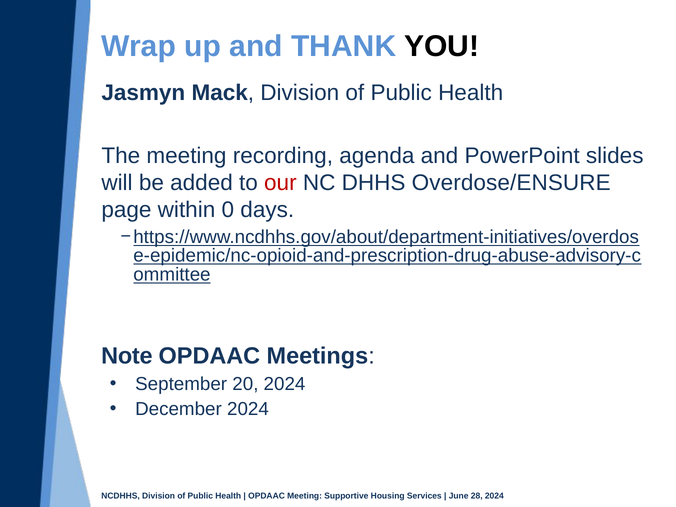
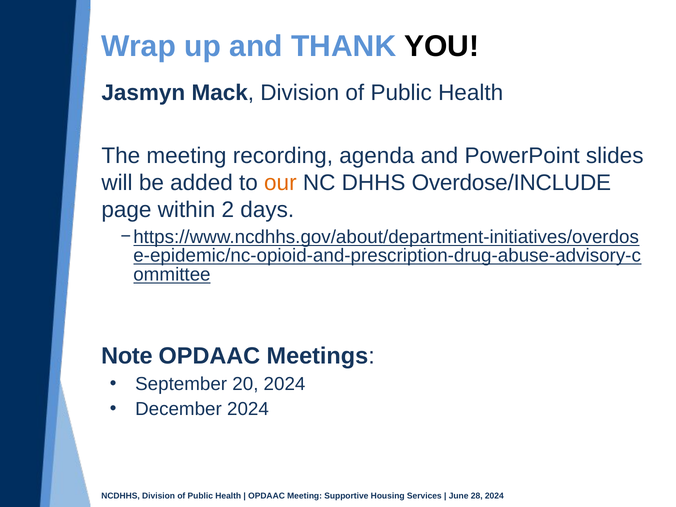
our colour: red -> orange
Overdose/ENSURE: Overdose/ENSURE -> Overdose/INCLUDE
0: 0 -> 2
